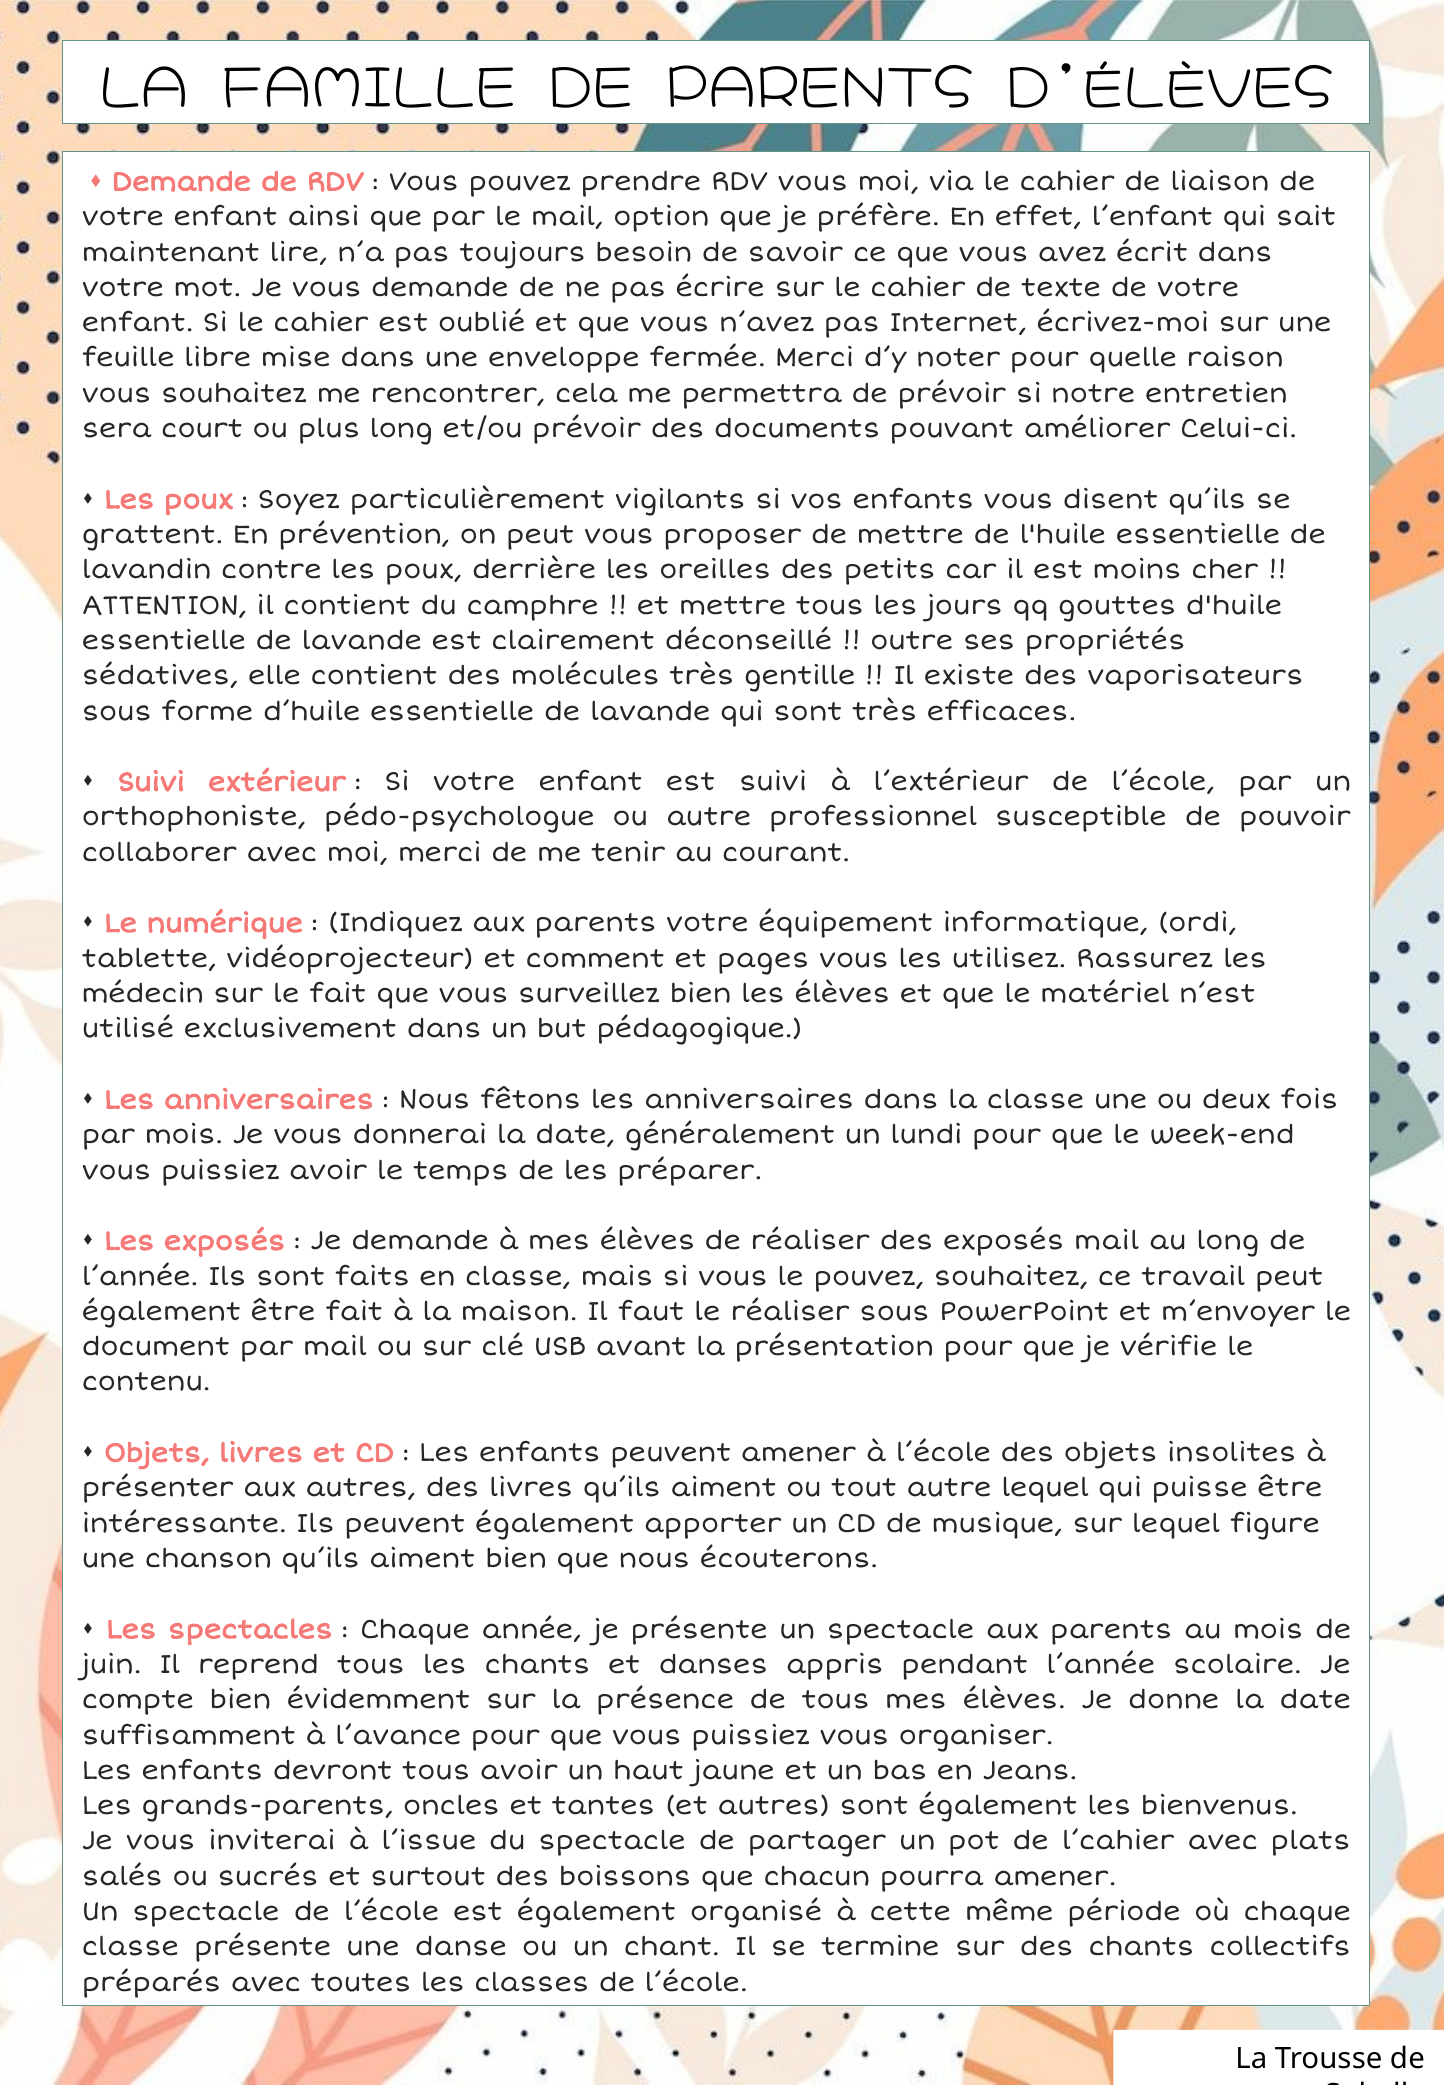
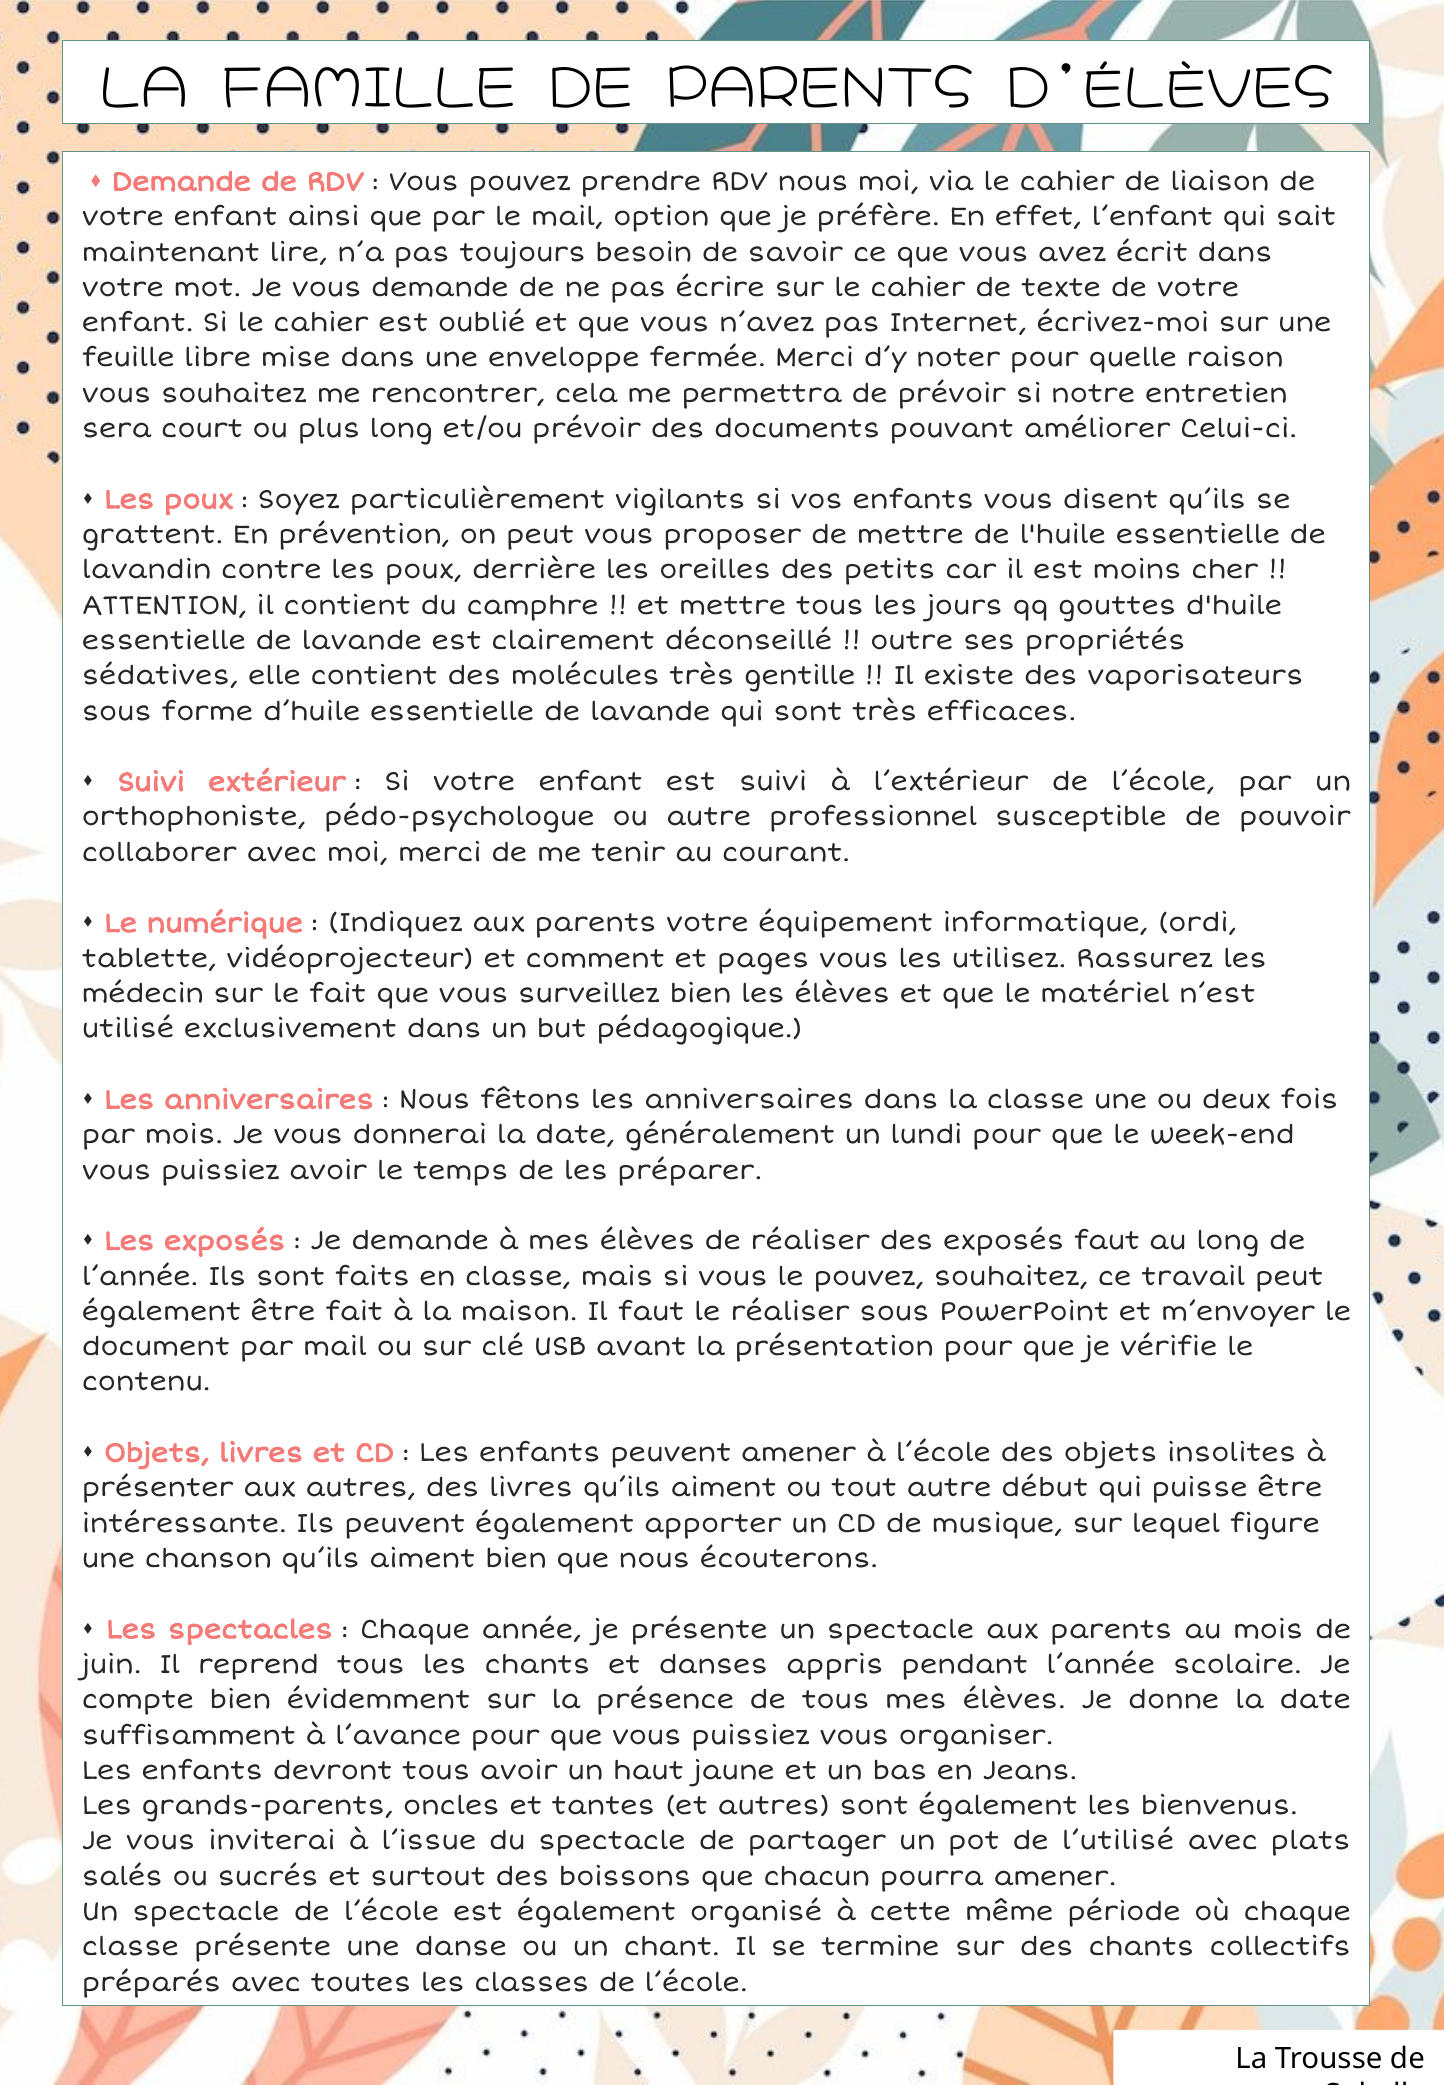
RDV vous: vous -> nous
exposés mail: mail -> faut
autre lequel: lequel -> début
l’cahier: l’cahier -> l’utilisé
